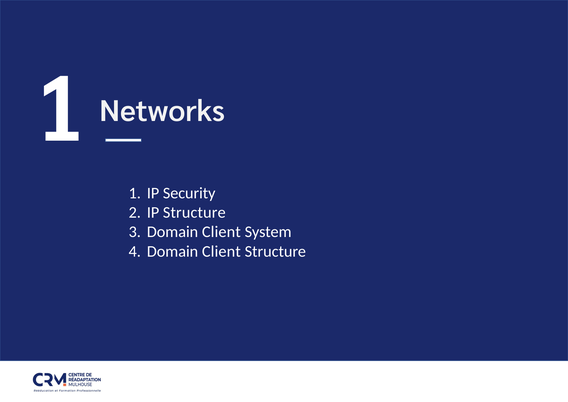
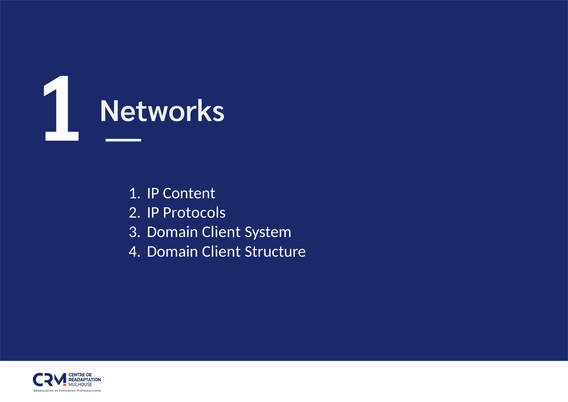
Security: Security -> Content
IP Structure: Structure -> Protocols
